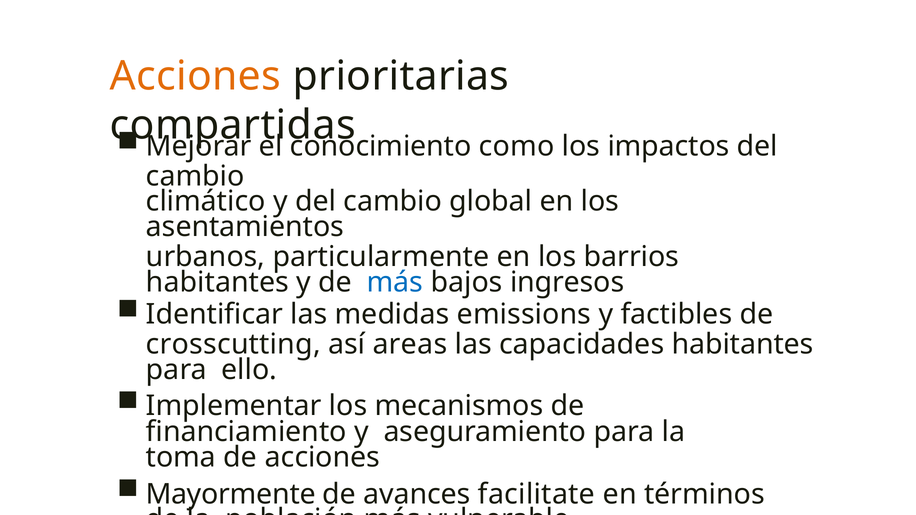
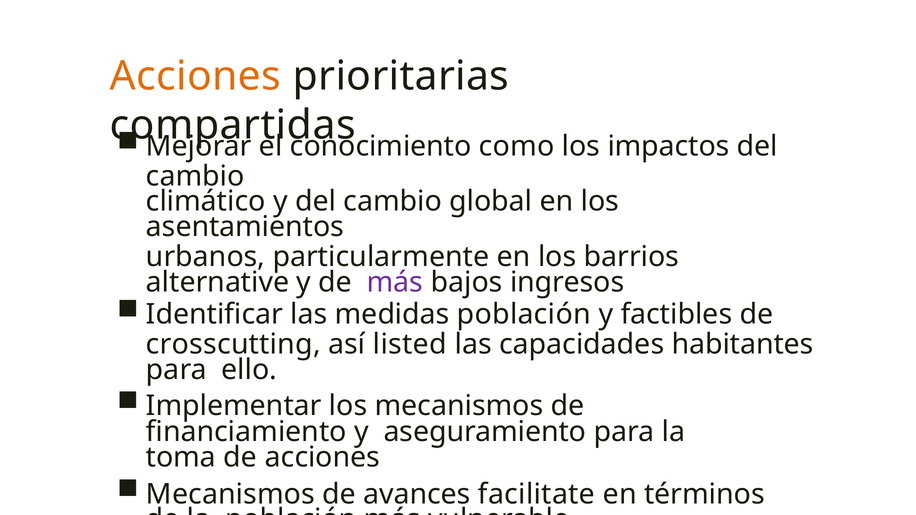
habitantes at (218, 283): habitantes -> alternative
más at (395, 283) colour: blue -> purple
medidas emissions: emissions -> población
areas: areas -> listed
Mayormente at (231, 495): Mayormente -> Mecanismos
